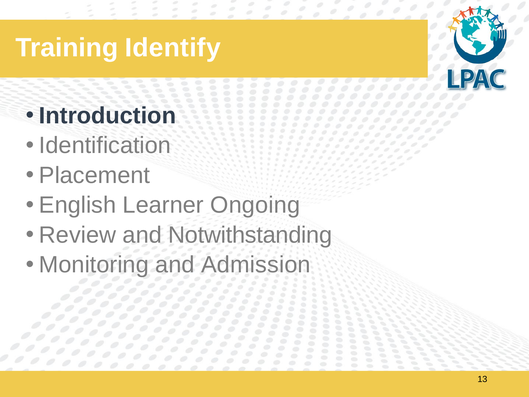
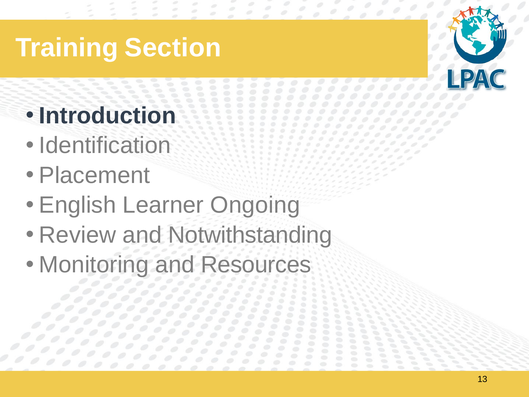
Identify: Identify -> Section
Admission: Admission -> Resources
